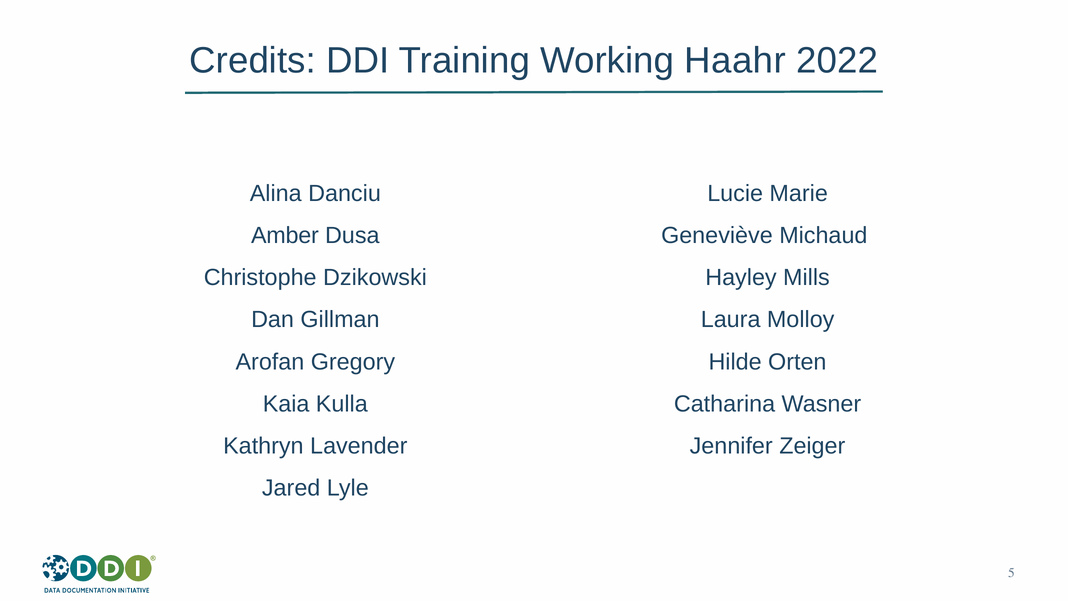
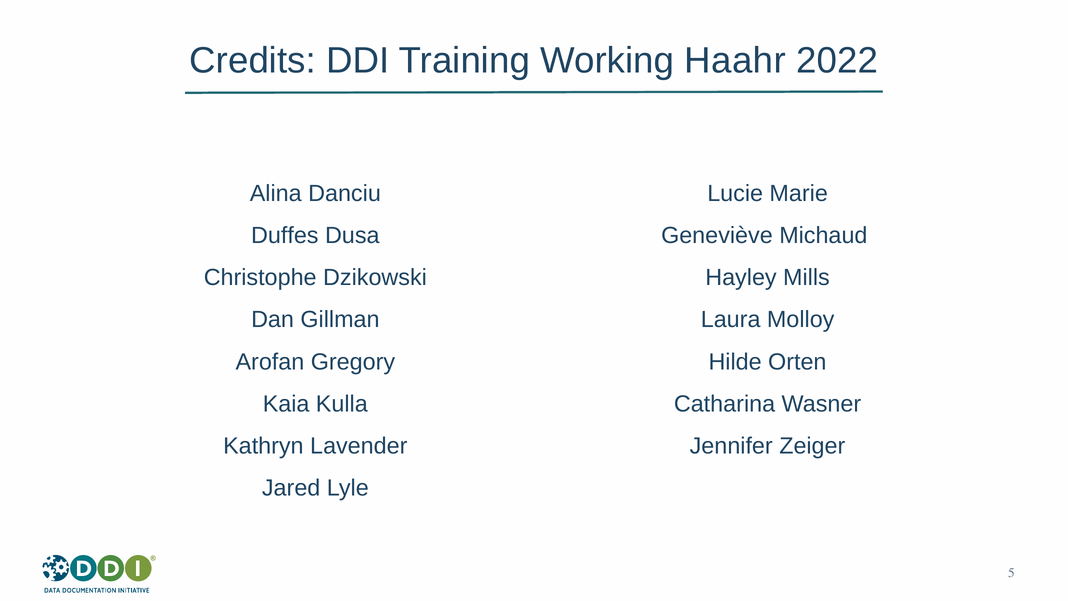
Amber: Amber -> Duffes
